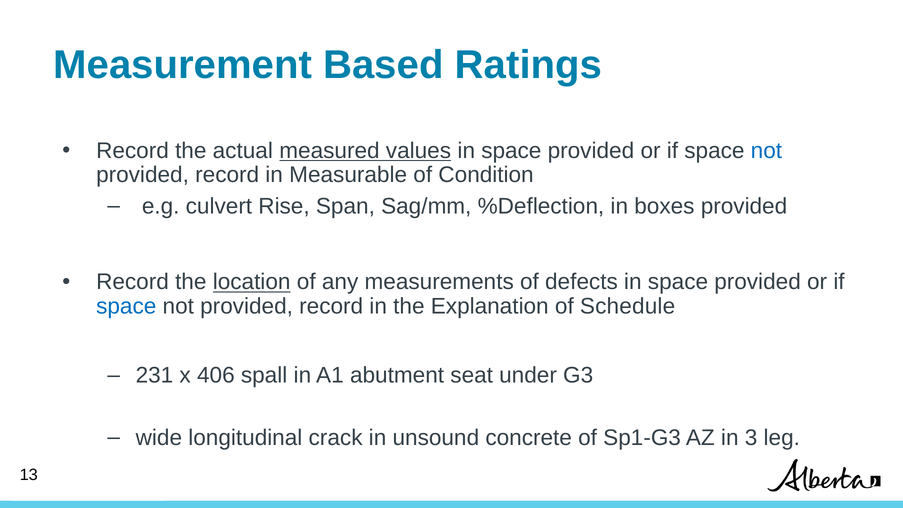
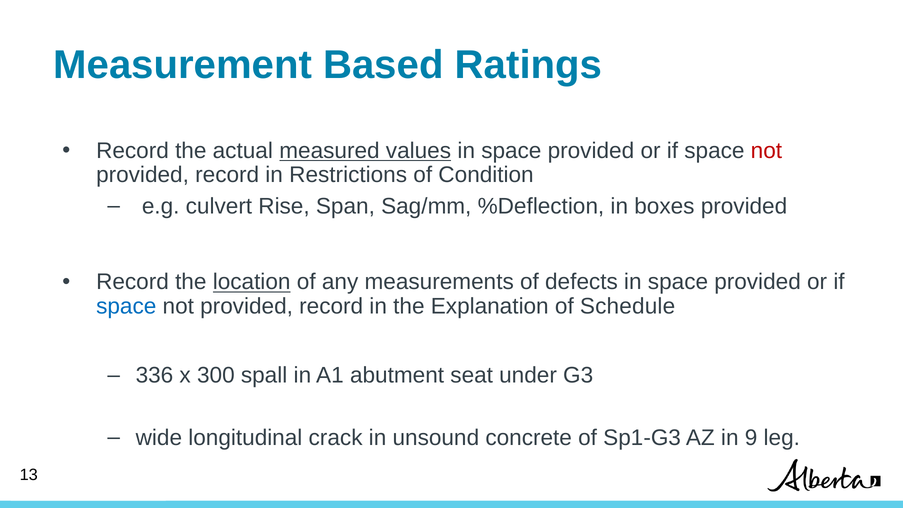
not at (766, 151) colour: blue -> red
Measurable: Measurable -> Restrictions
231: 231 -> 336
406: 406 -> 300
3: 3 -> 9
